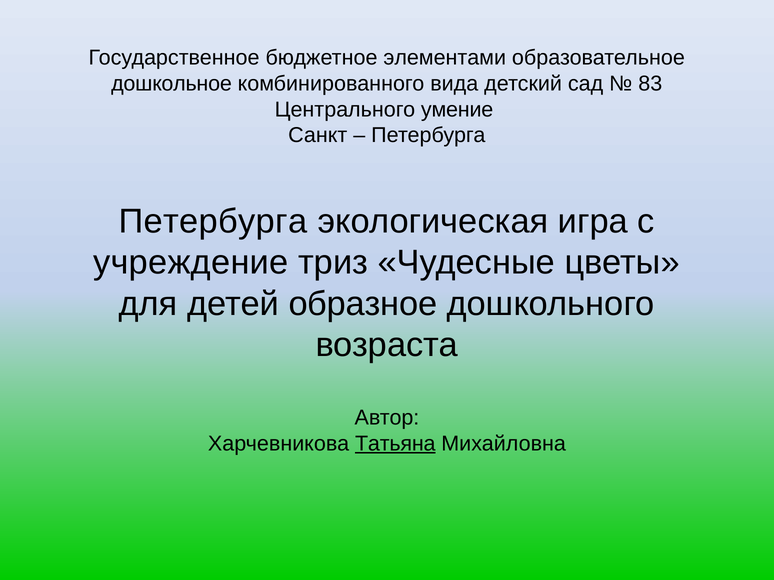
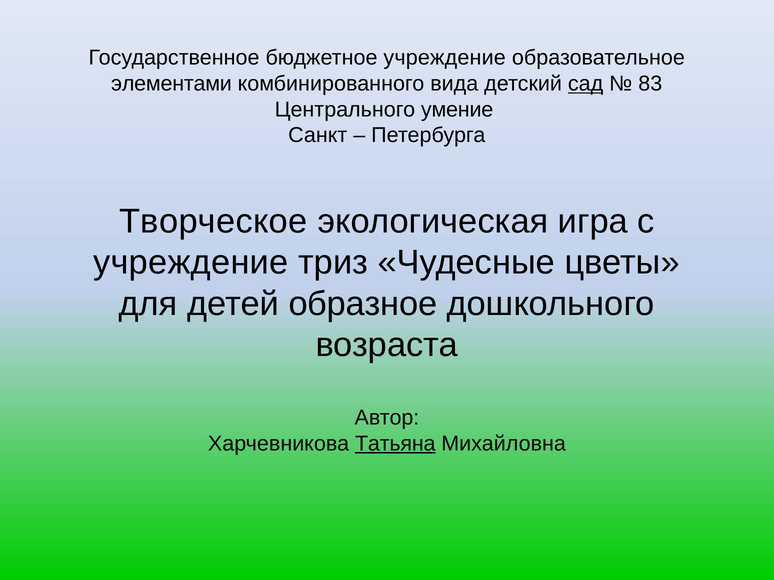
бюджетное элементами: элементами -> учреждение
дошкольное: дошкольное -> элементами
сад underline: none -> present
Петербурга at (213, 221): Петербурга -> Творческое
